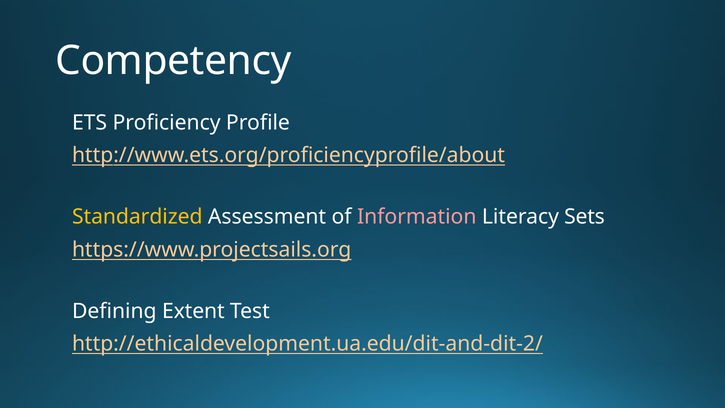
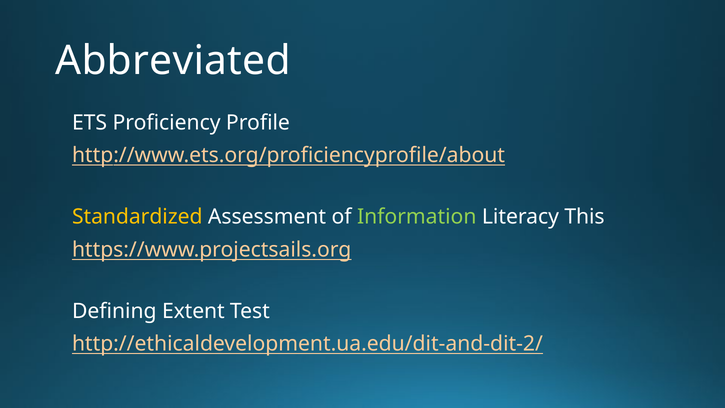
Competency: Competency -> Abbreviated
Information colour: pink -> light green
Sets: Sets -> This
